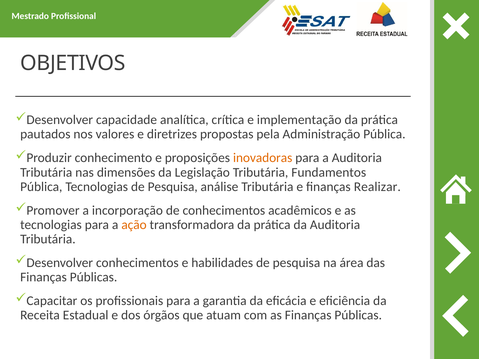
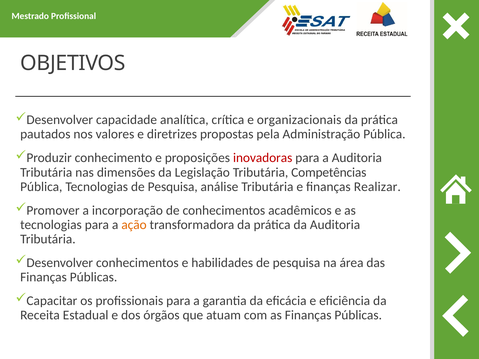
implementação: implementação -> organizacionais
inovadoras colour: orange -> red
Fundamentos: Fundamentos -> Competências
